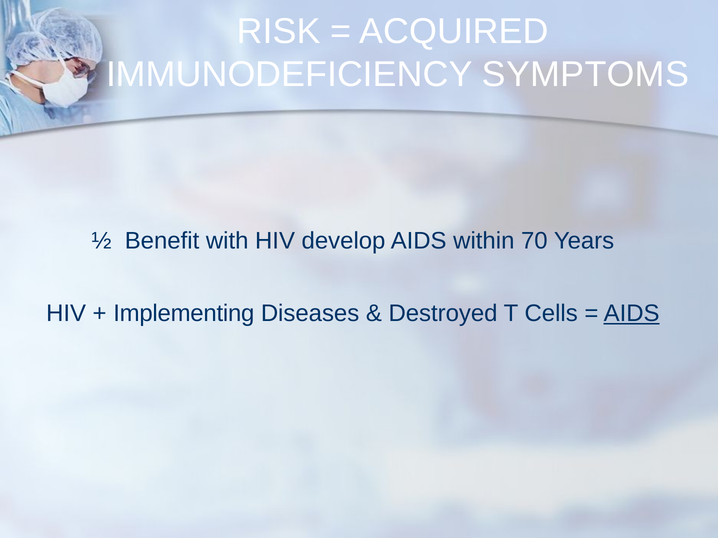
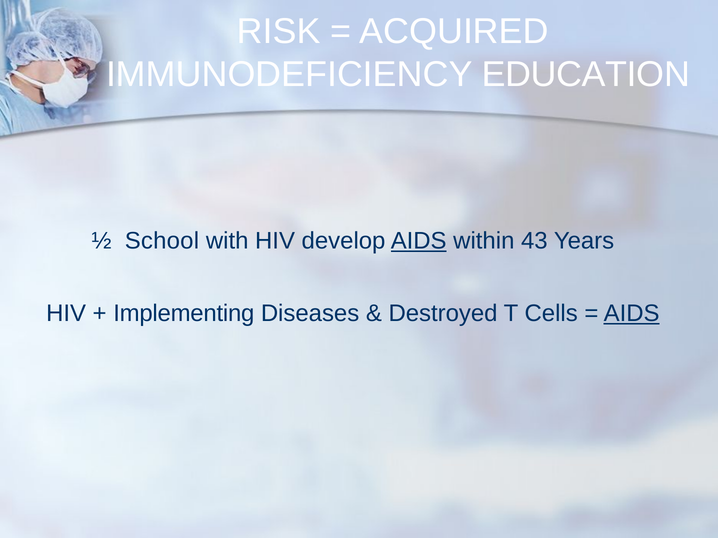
SYMPTOMS: SYMPTOMS -> EDUCATION
Benefit: Benefit -> School
AIDS at (419, 241) underline: none -> present
70: 70 -> 43
